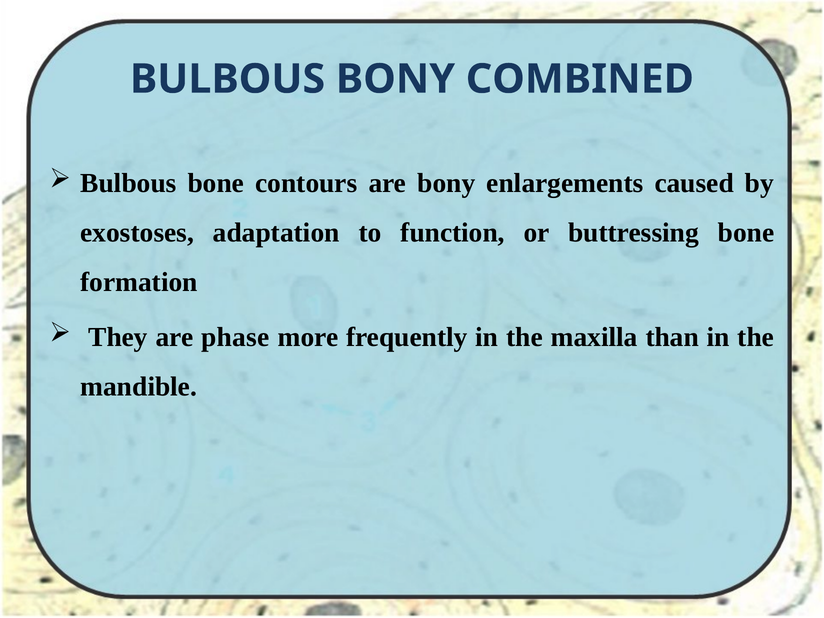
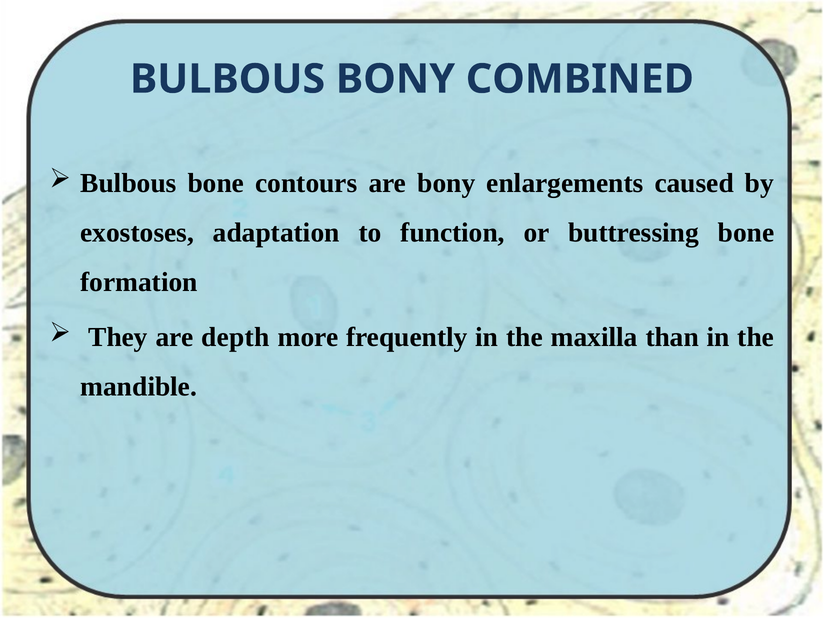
phase: phase -> depth
